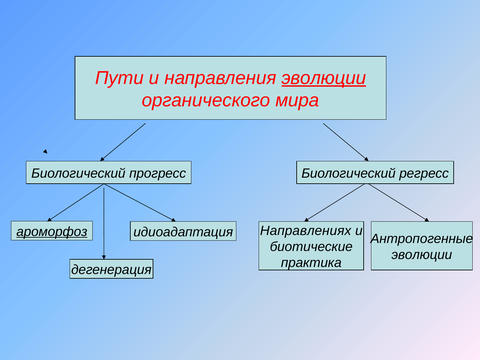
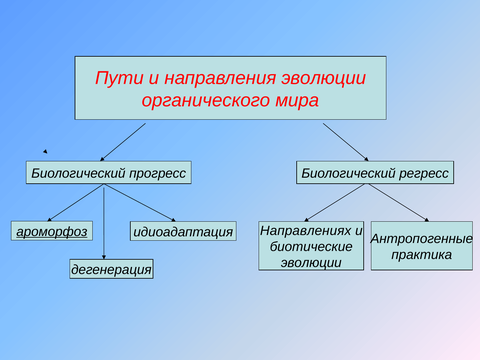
эволюции at (324, 78) underline: present -> none
эволюции at (422, 255): эволюции -> практика
практика at (311, 263): практика -> эволюции
